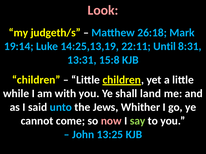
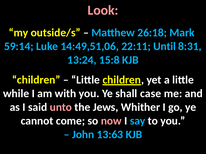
judgeth/s: judgeth/s -> outside/s
19:14: 19:14 -> 59:14
14:25,13,19: 14:25,13,19 -> 14:49,51,06
13:31: 13:31 -> 13:24
land: land -> case
unto colour: light blue -> pink
say colour: light green -> light blue
13:25: 13:25 -> 13:63
